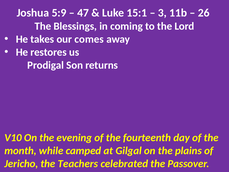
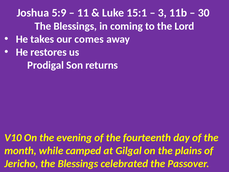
47: 47 -> 11
26: 26 -> 30
Jericho the Teachers: Teachers -> Blessings
